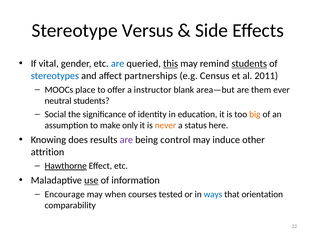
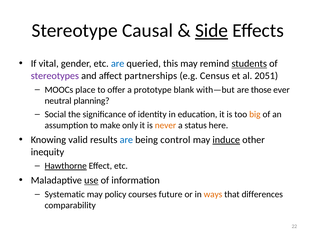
Versus: Versus -> Causal
Side underline: none -> present
this underline: present -> none
stereotypes colour: blue -> purple
2011: 2011 -> 2051
instructor: instructor -> prototype
area—but: area—but -> with—but
them: them -> those
neutral students: students -> planning
does: does -> valid
are at (126, 140) colour: purple -> blue
induce underline: none -> present
attrition: attrition -> inequity
Encourage: Encourage -> Systematic
when: when -> policy
tested: tested -> future
ways colour: blue -> orange
orientation: orientation -> differences
